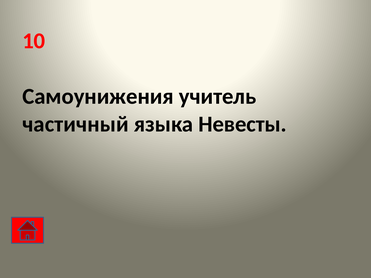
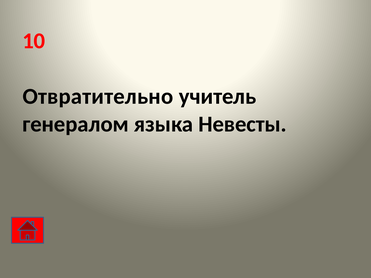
Самоунижения: Самоунижения -> Отвратительно
частичный: частичный -> генералом
